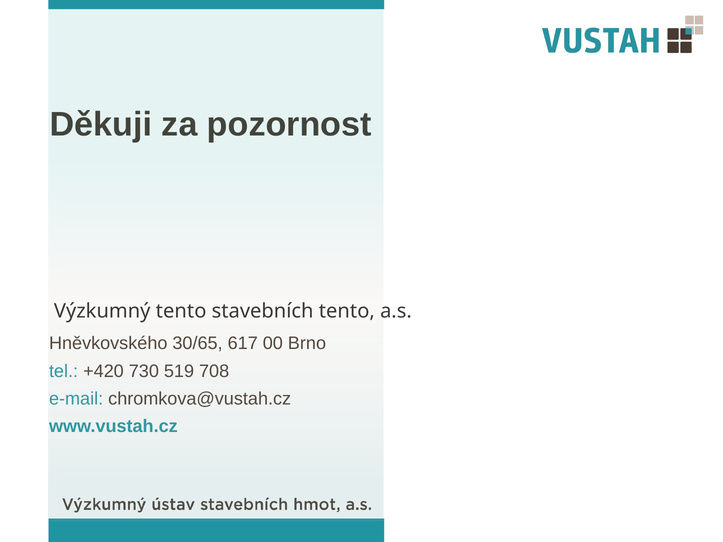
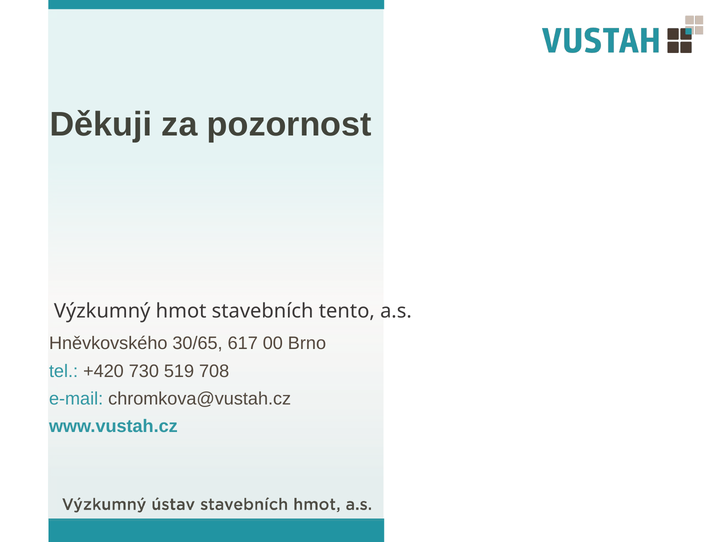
Výzkumný tento: tento -> hmot
